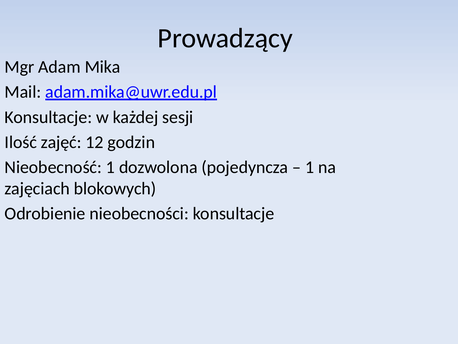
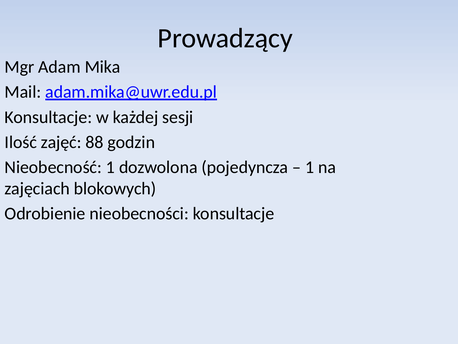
12: 12 -> 88
